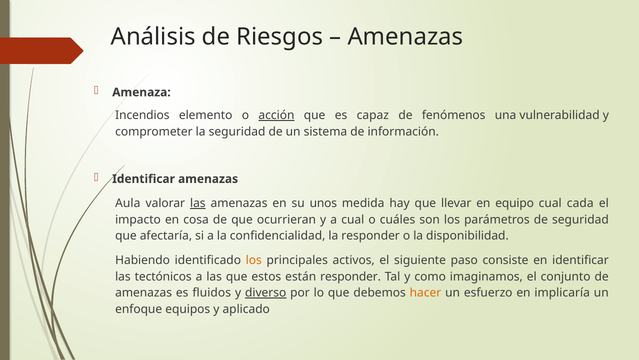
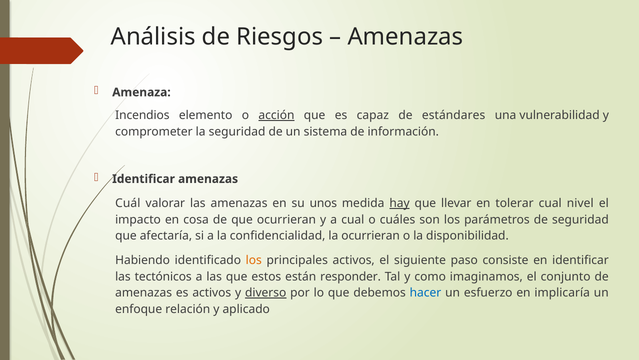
fenómenos: fenómenos -> estándares
Aula: Aula -> Cuál
las at (198, 203) underline: present -> none
hay underline: none -> present
equipo: equipo -> tolerar
cada: cada -> nivel
la responder: responder -> ocurrieran
es fluidos: fluidos -> activos
hacer colour: orange -> blue
equipos: equipos -> relación
